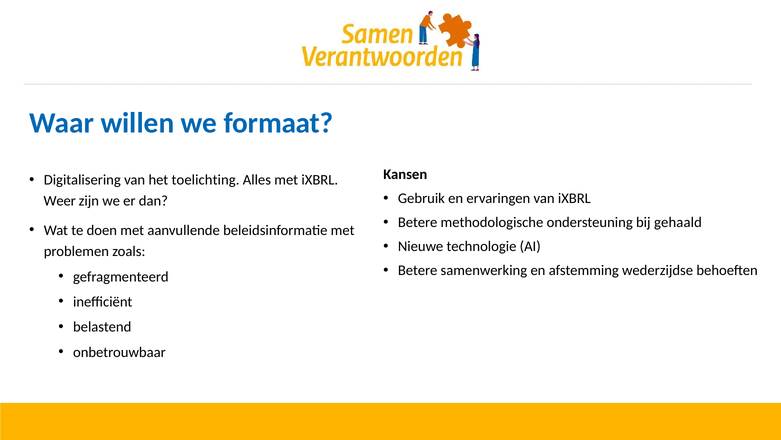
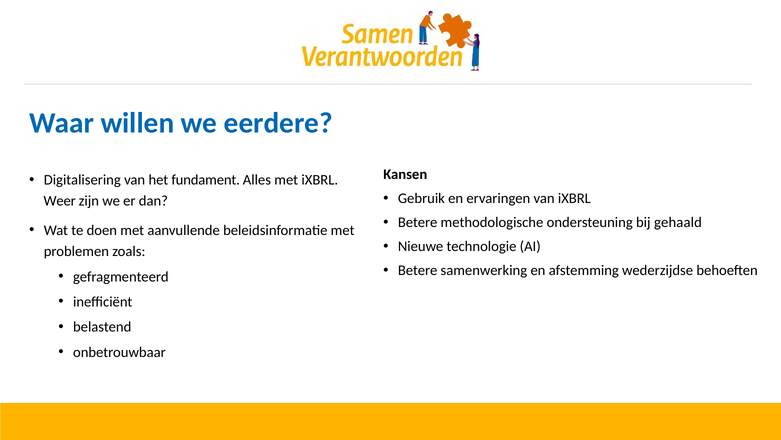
formaat: formaat -> eerdere
toelichting: toelichting -> fundament
